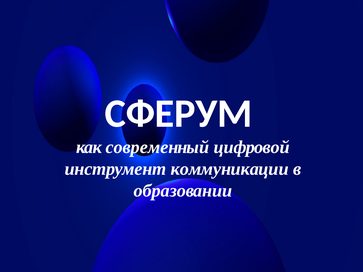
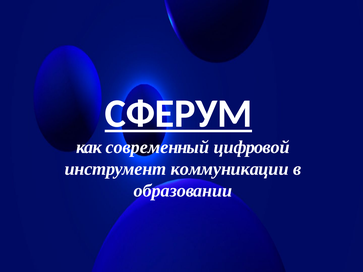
СФЕРУМ underline: none -> present
